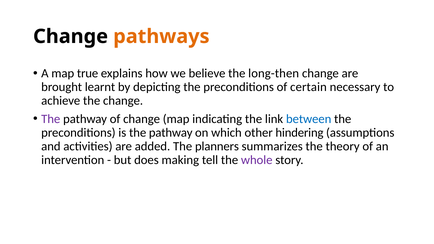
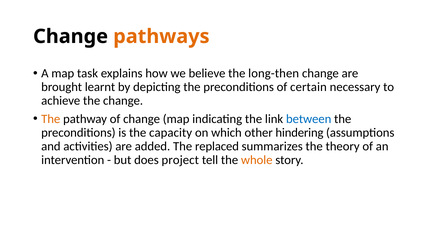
true: true -> task
The at (51, 119) colour: purple -> orange
is the pathway: pathway -> capacity
planners: planners -> replaced
making: making -> project
whole colour: purple -> orange
